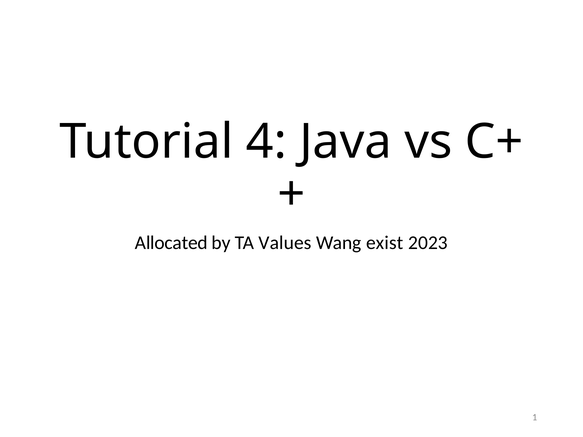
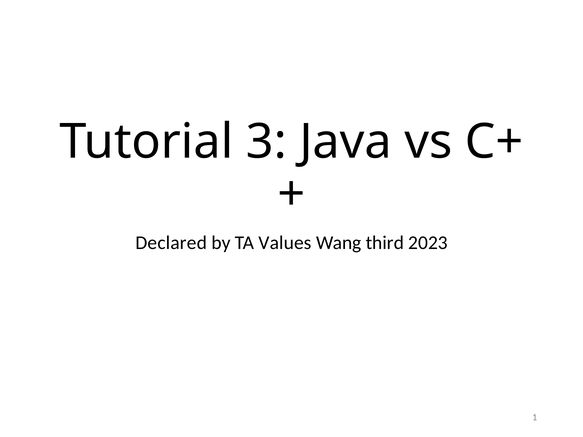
4: 4 -> 3
Allocated: Allocated -> Declared
exist: exist -> third
